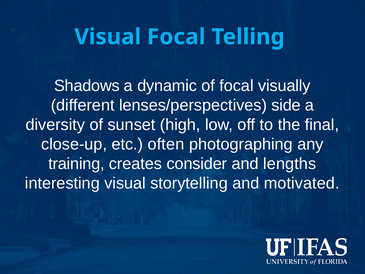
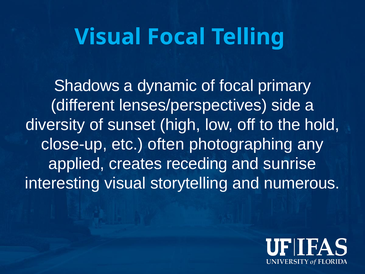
visually: visually -> primary
final: final -> hold
training: training -> applied
consider: consider -> receding
lengths: lengths -> sunrise
motivated: motivated -> numerous
